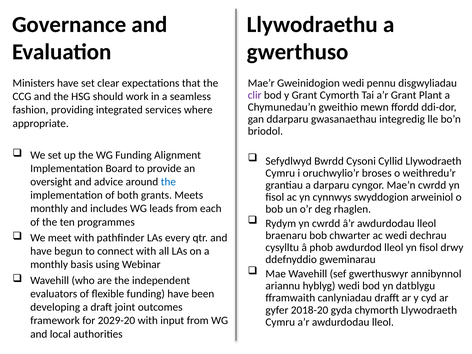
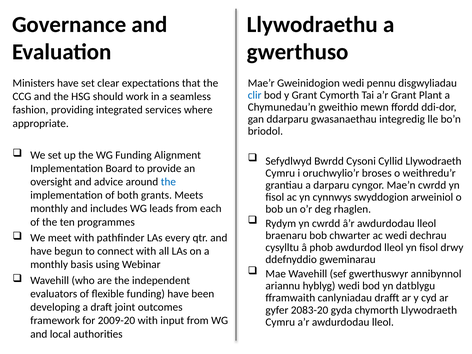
clir colour: purple -> blue
2018-20: 2018-20 -> 2083-20
2029-20: 2029-20 -> 2009-20
